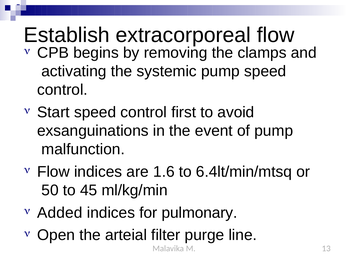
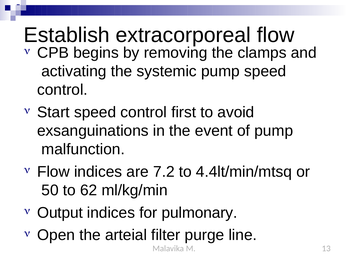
1.6: 1.6 -> 7.2
6.4lt/min/mtsq: 6.4lt/min/mtsq -> 4.4lt/min/mtsq
45: 45 -> 62
Added: Added -> Output
